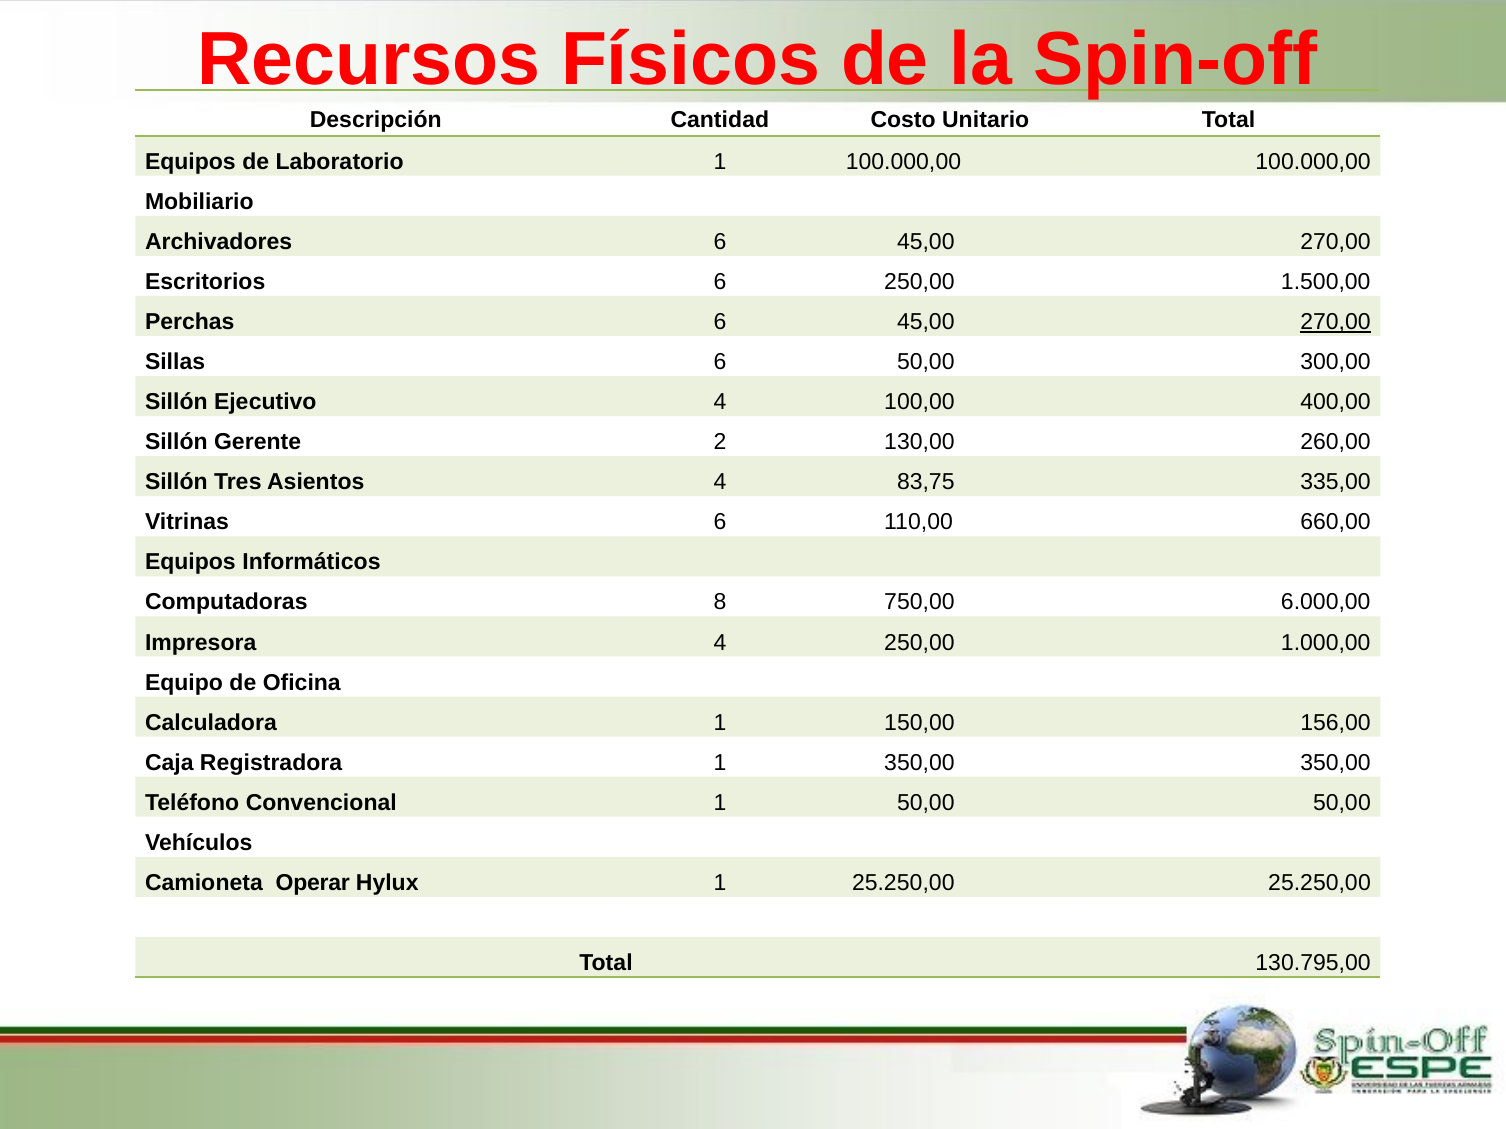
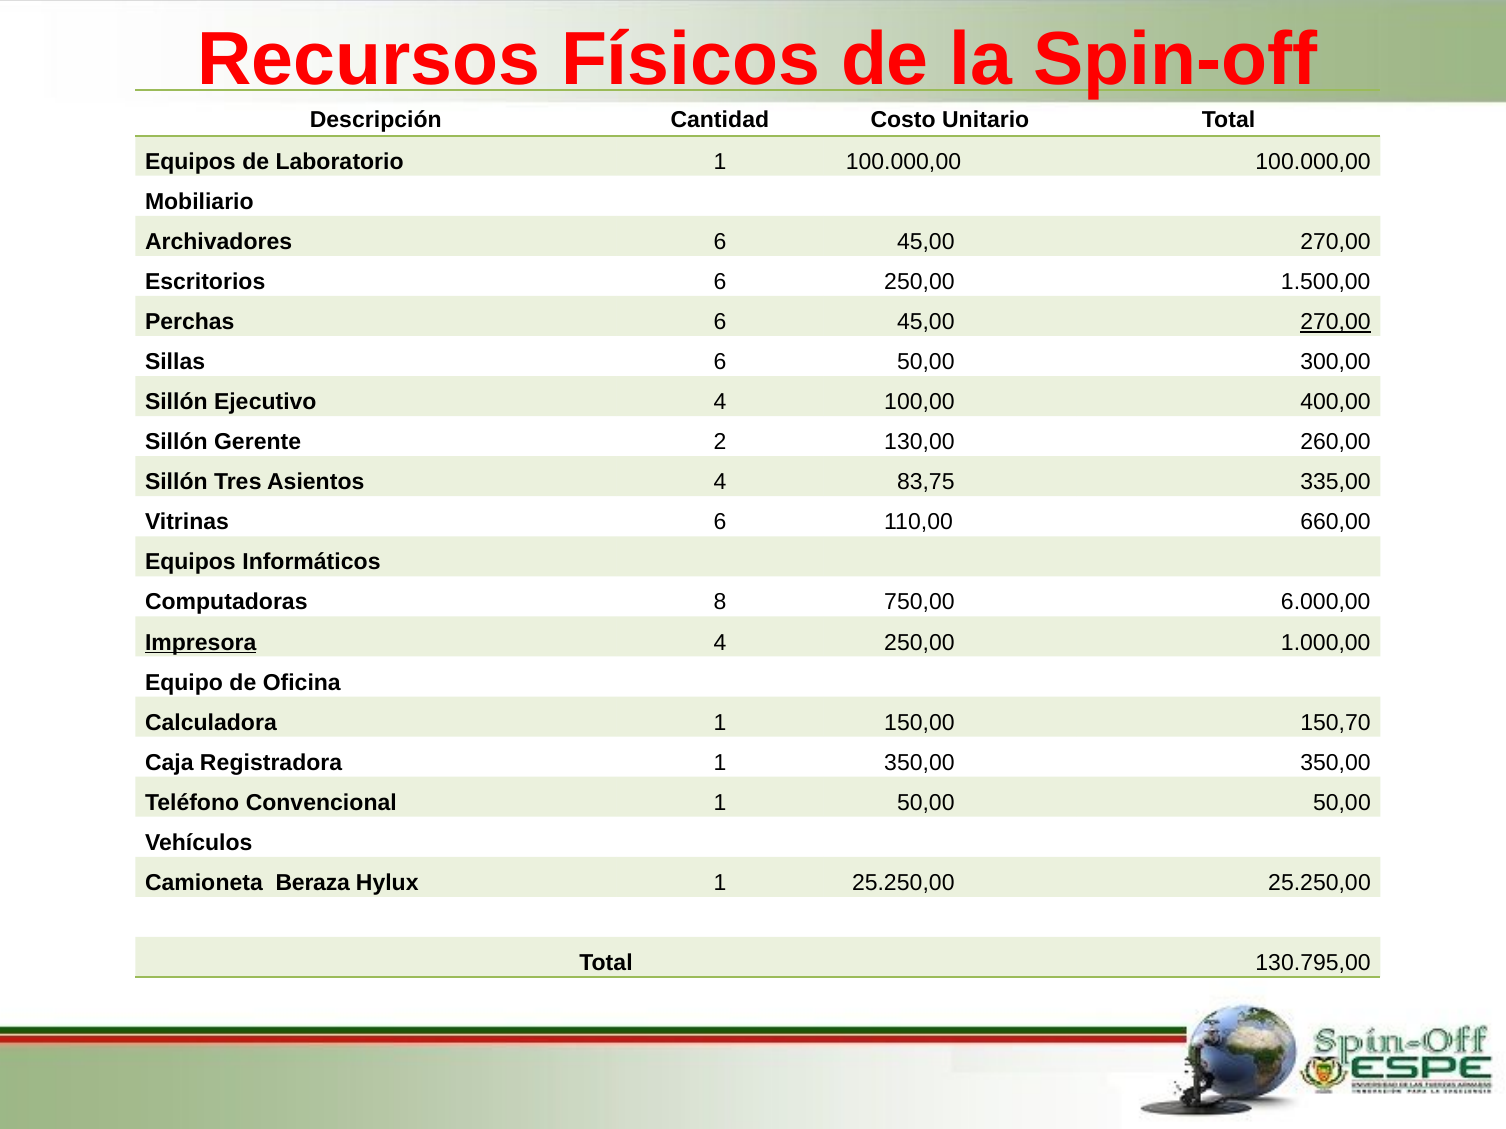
Impresora underline: none -> present
156,00: 156,00 -> 150,70
Operar: Operar -> Beraza
